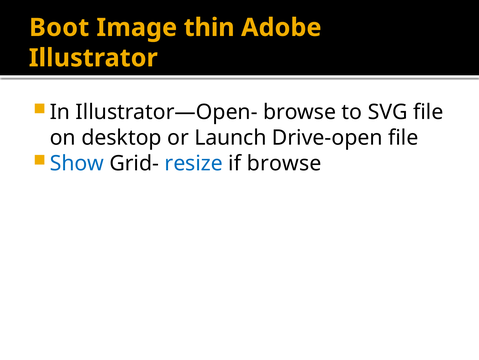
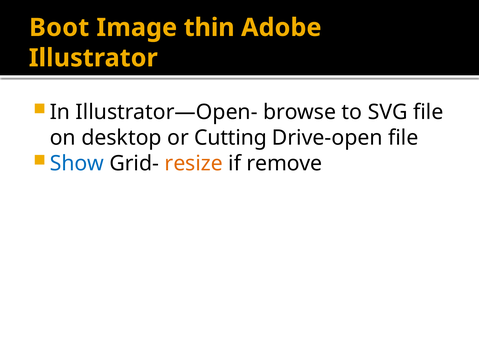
Launch: Launch -> Cutting
resize colour: blue -> orange
if browse: browse -> remove
